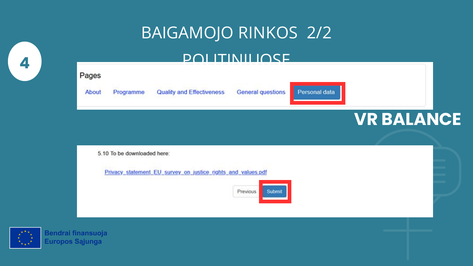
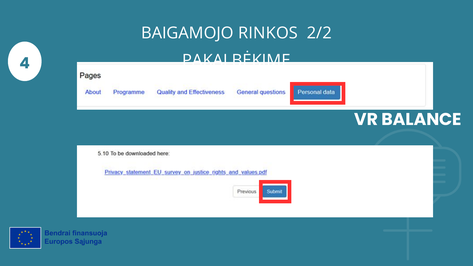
POLITINIUOSE: POLITINIUOSE -> PAKALBĖKIME
